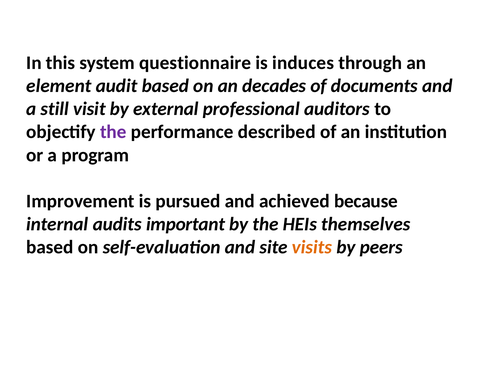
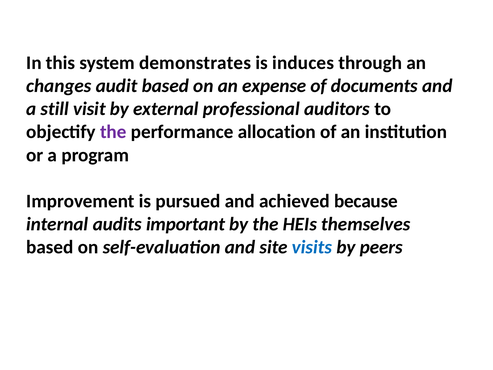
questionnaire: questionnaire -> demonstrates
element: element -> changes
decades: decades -> expense
described: described -> allocation
visits colour: orange -> blue
